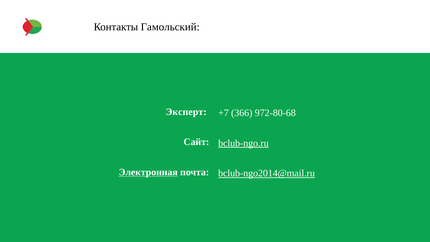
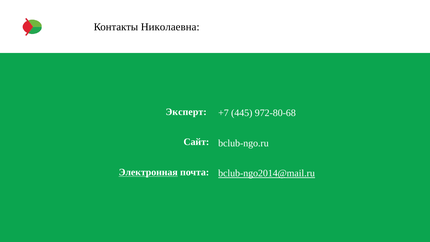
Гамольский: Гамольский -> Николаевна
366: 366 -> 445
bclub-ngo.ru underline: present -> none
